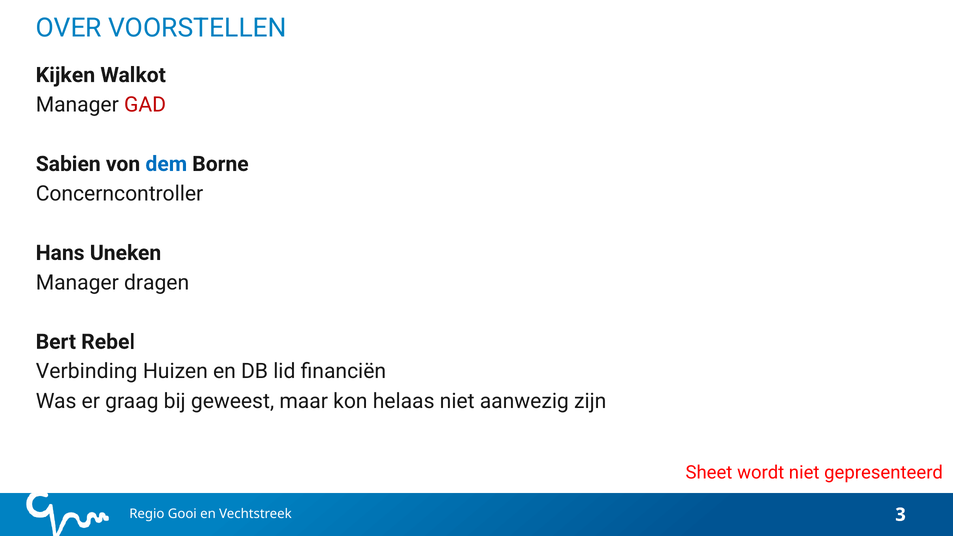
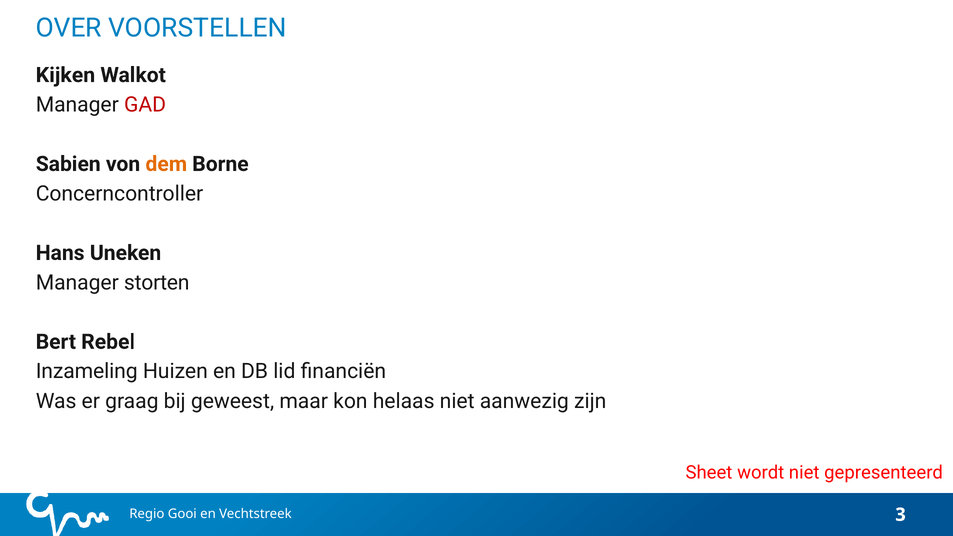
dem colour: blue -> orange
dragen: dragen -> storten
Verbinding: Verbinding -> Inzameling
